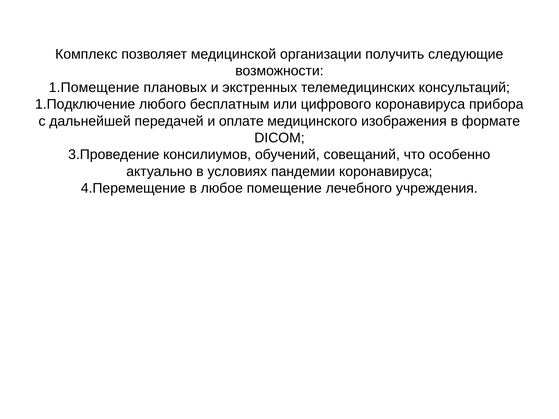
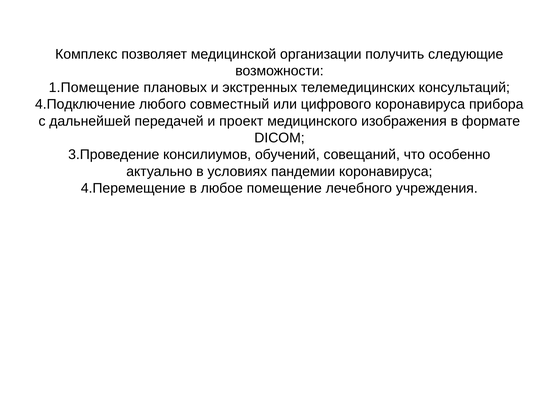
1.Подключение: 1.Подключение -> 4.Подключение
бесплатным: бесплатным -> совместный
оплате: оплате -> проект
